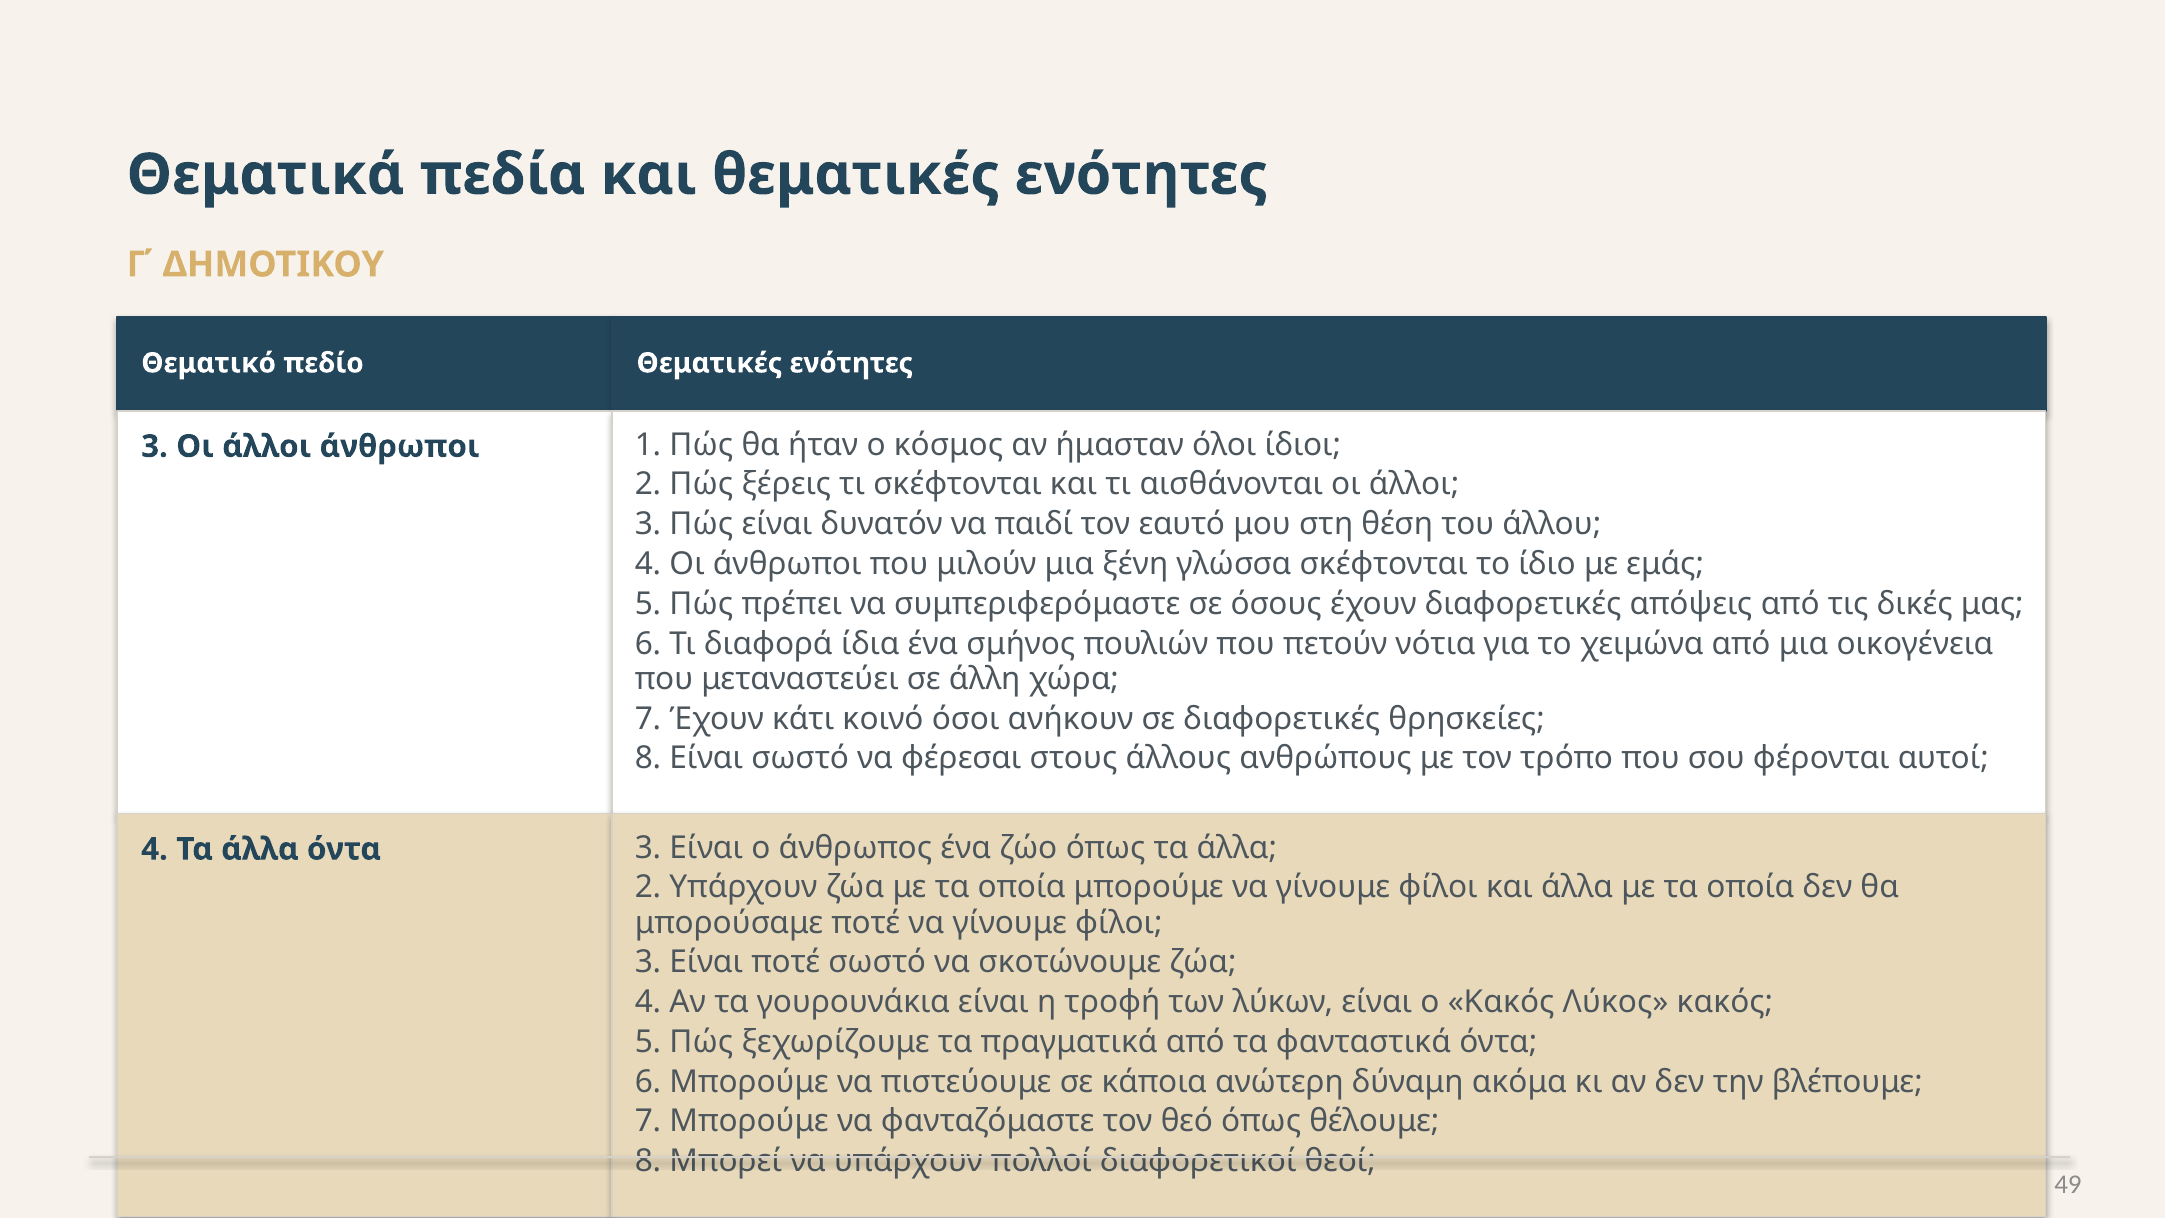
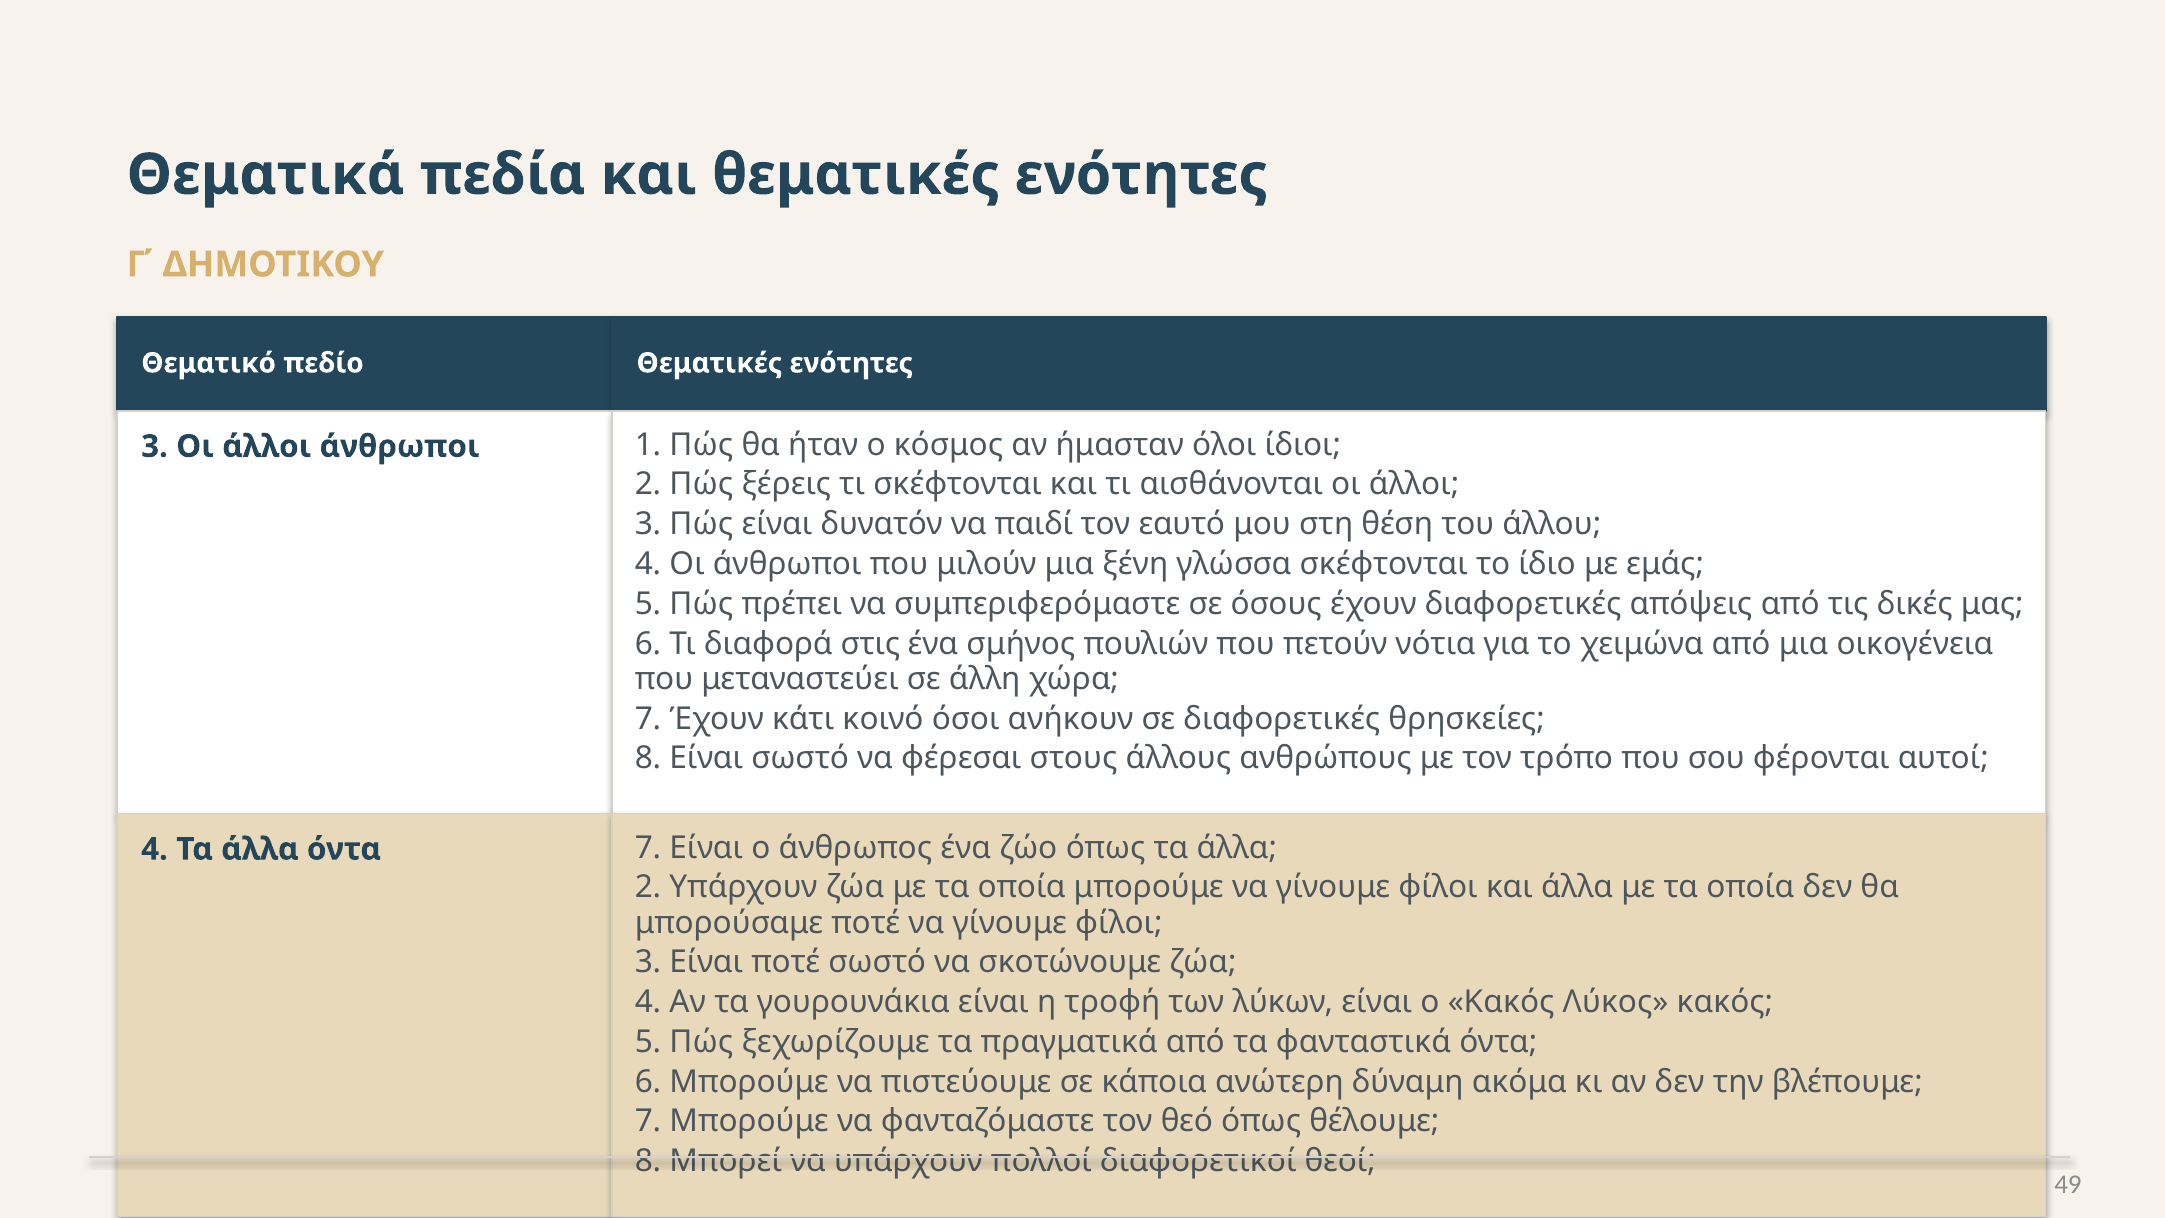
ίδια: ίδια -> στις
όντα 3: 3 -> 7
